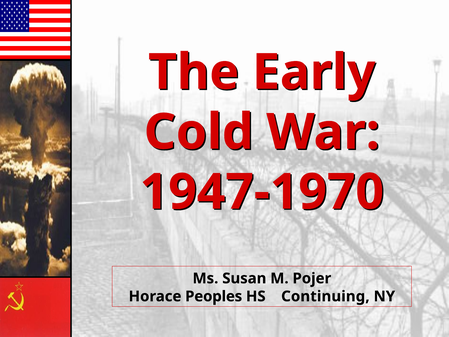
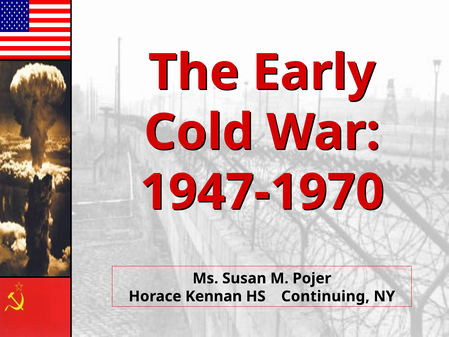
Peoples: Peoples -> Kennan
